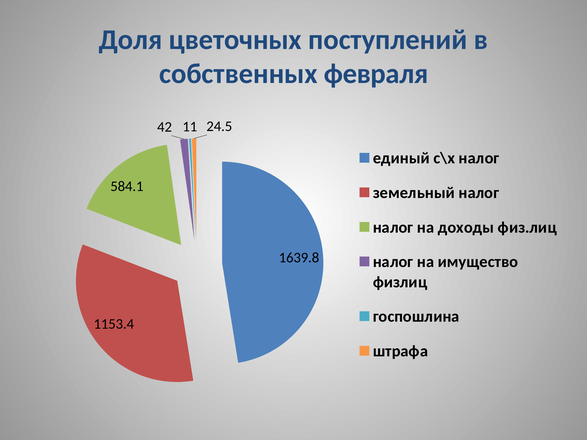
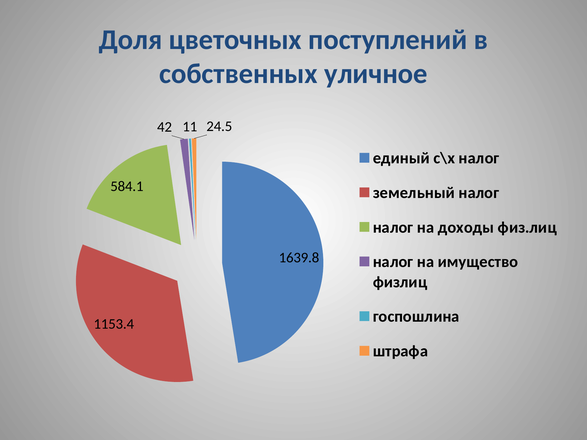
февраля: февраля -> уличное
